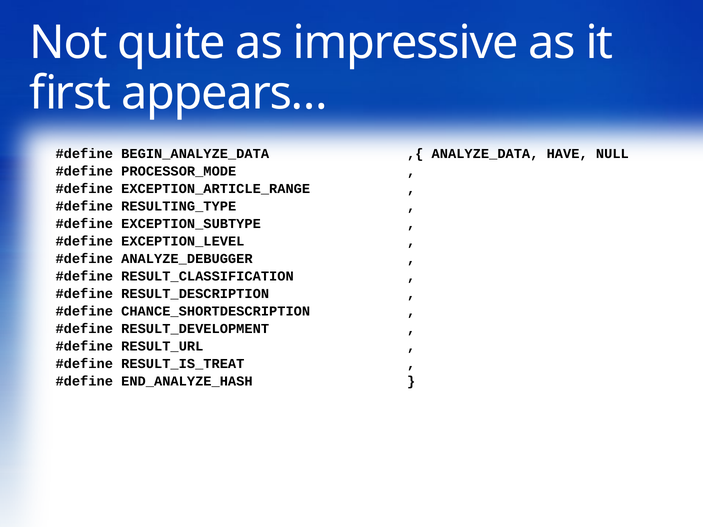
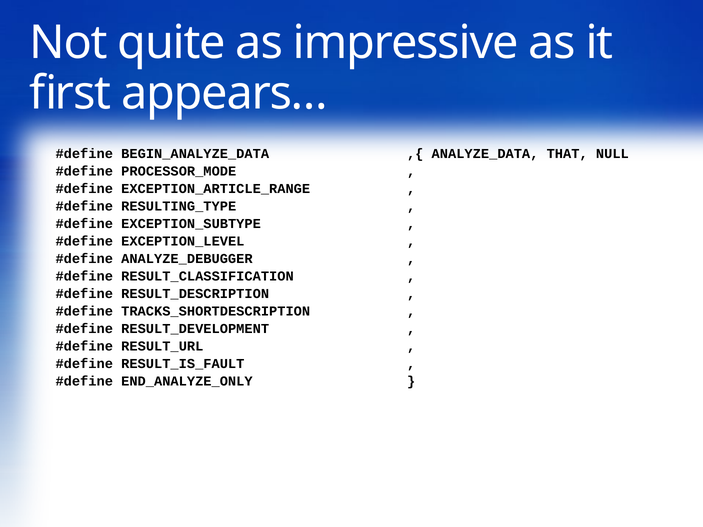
HAVE: HAVE -> THAT
CHANCE_SHORTDESCRIPTION: CHANCE_SHORTDESCRIPTION -> TRACKS_SHORTDESCRIPTION
RESULT_IS_TREAT: RESULT_IS_TREAT -> RESULT_IS_FAULT
END_ANALYZE_HASH: END_ANALYZE_HASH -> END_ANALYZE_ONLY
